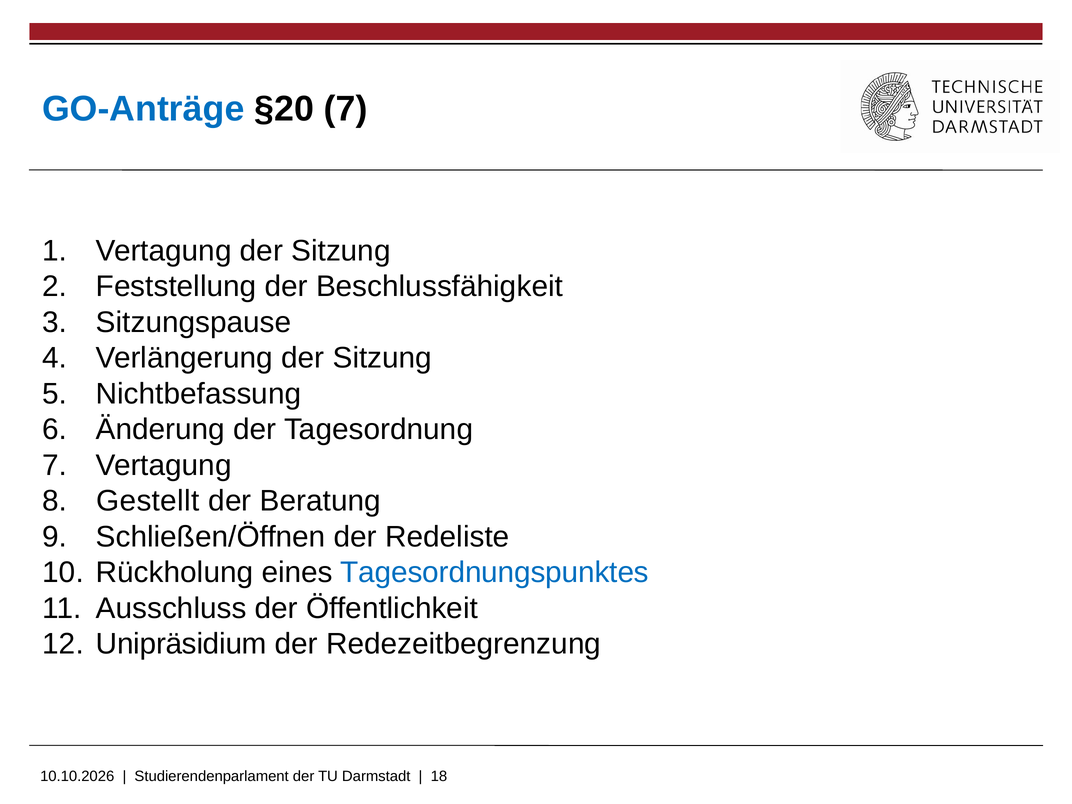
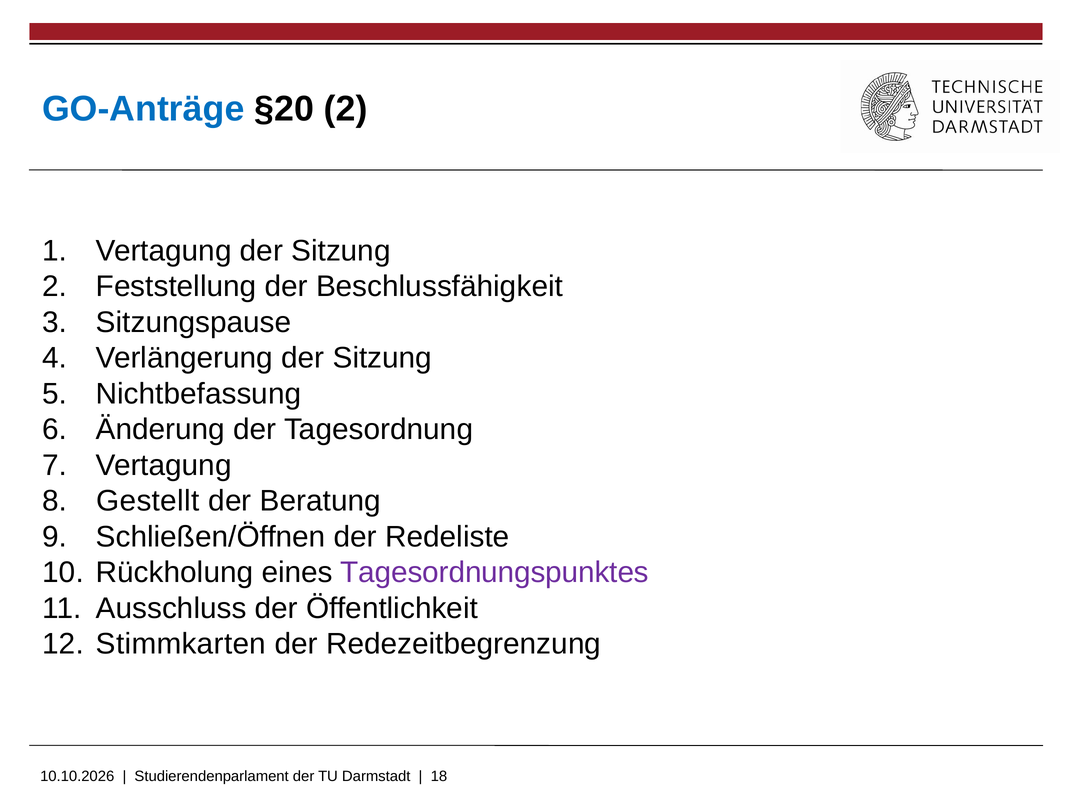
§20 7: 7 -> 2
Tagesordnungspunktes colour: blue -> purple
Unipräsidium: Unipräsidium -> Stimmkarten
